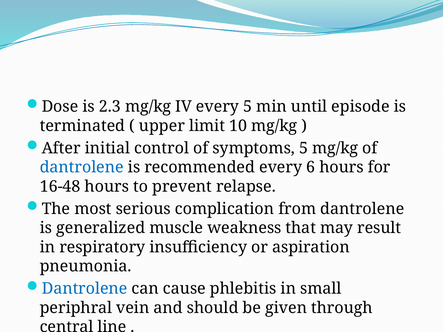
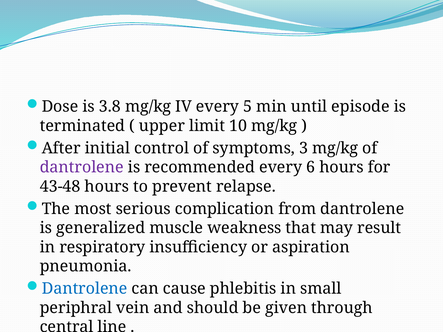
2.3: 2.3 -> 3.8
symptoms 5: 5 -> 3
dantrolene at (82, 167) colour: blue -> purple
16-48: 16-48 -> 43-48
